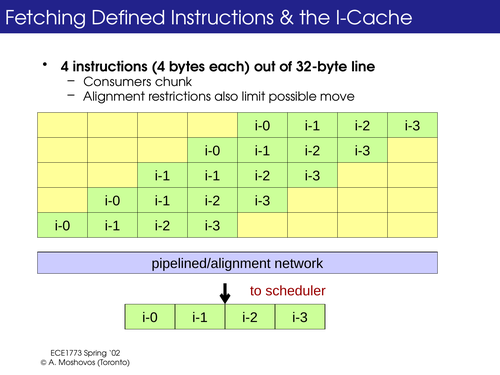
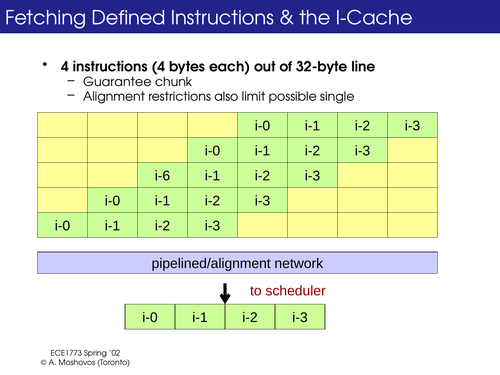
Consumers: Consumers -> Guarantee
move: move -> single
i-1 at (162, 176): i-1 -> i-6
